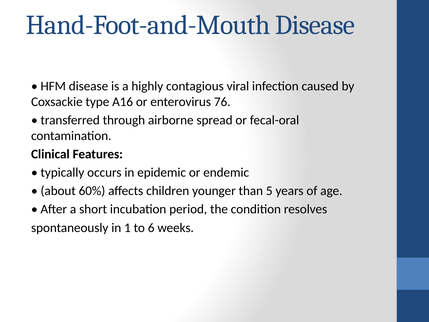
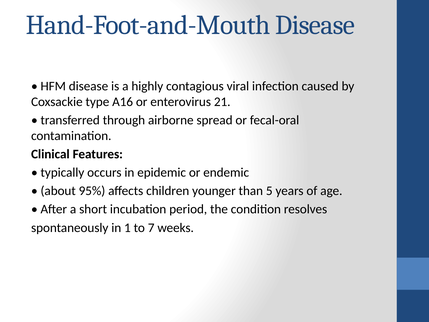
76: 76 -> 21
60%: 60% -> 95%
6: 6 -> 7
